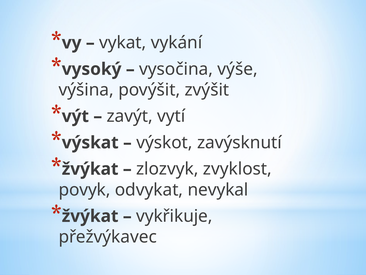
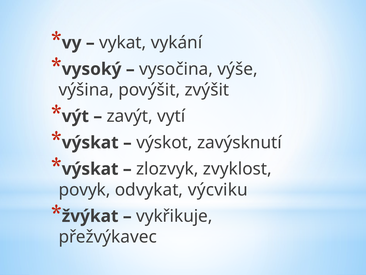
žvýkat at (90, 169): žvýkat -> výskat
nevykal: nevykal -> výcviku
